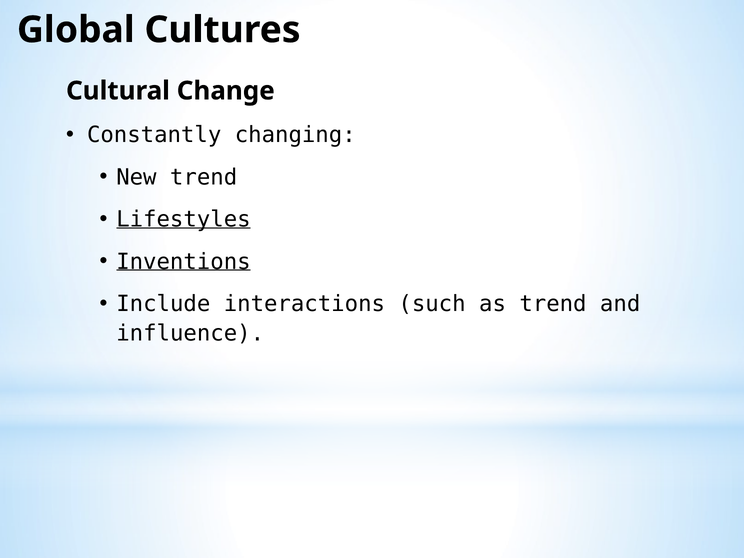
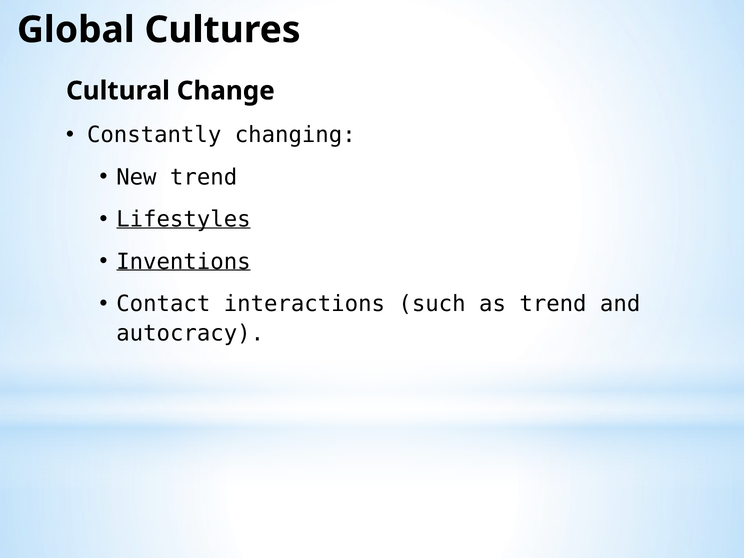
Include: Include -> Contact
influence: influence -> autocracy
